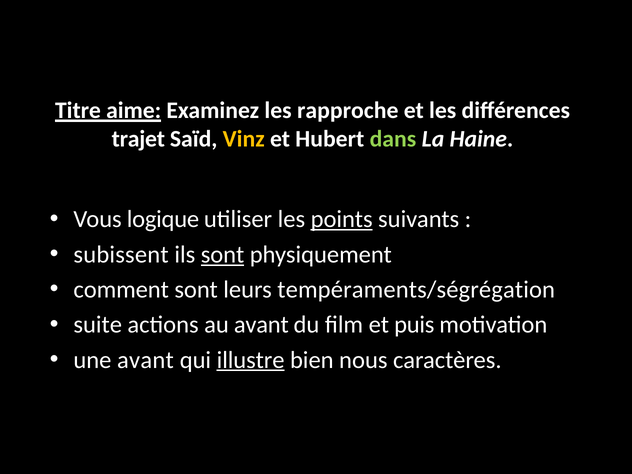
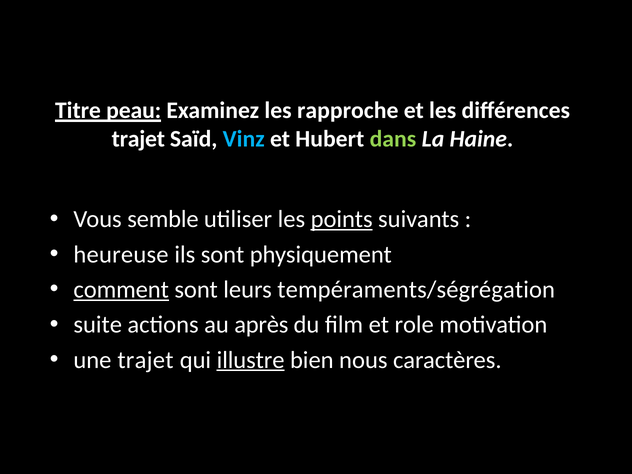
aime: aime -> peau
Vinz colour: yellow -> light blue
logique: logique -> semble
subissent: subissent -> heureuse
sont at (223, 255) underline: present -> none
comment underline: none -> present
au avant: avant -> après
puis: puis -> role
une avant: avant -> trajet
